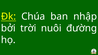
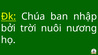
đường: đường -> nương
